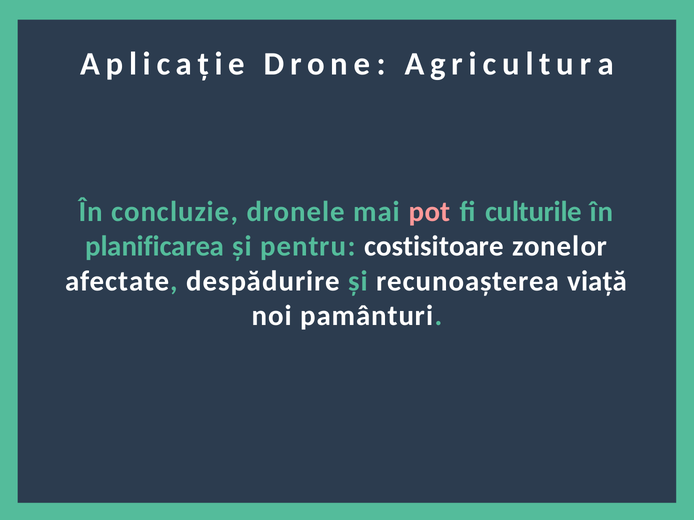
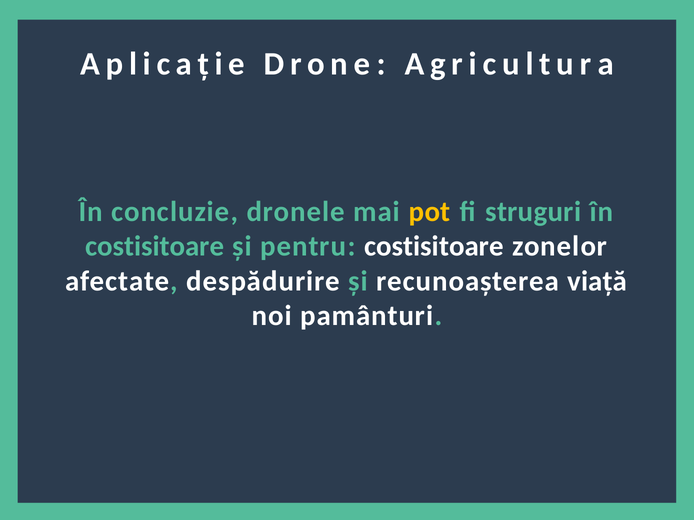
pot colour: pink -> yellow
culturile: culturile -> struguri
planificarea at (155, 247): planificarea -> costisitoare
